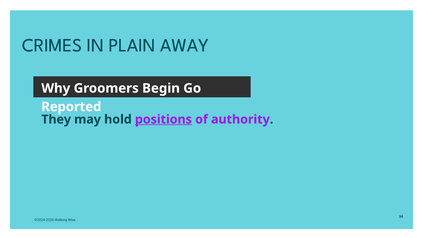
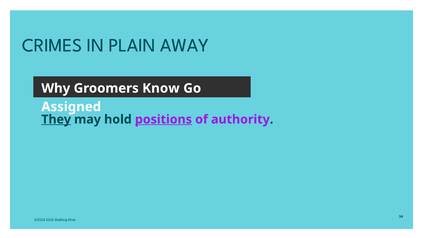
Begin: Begin -> Know
Reported: Reported -> Assigned
They underline: none -> present
